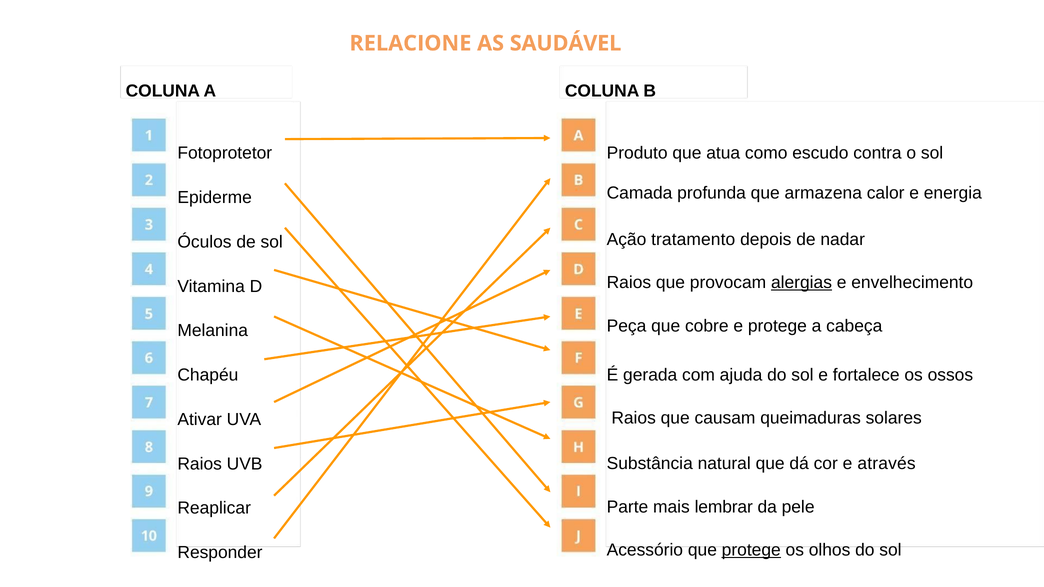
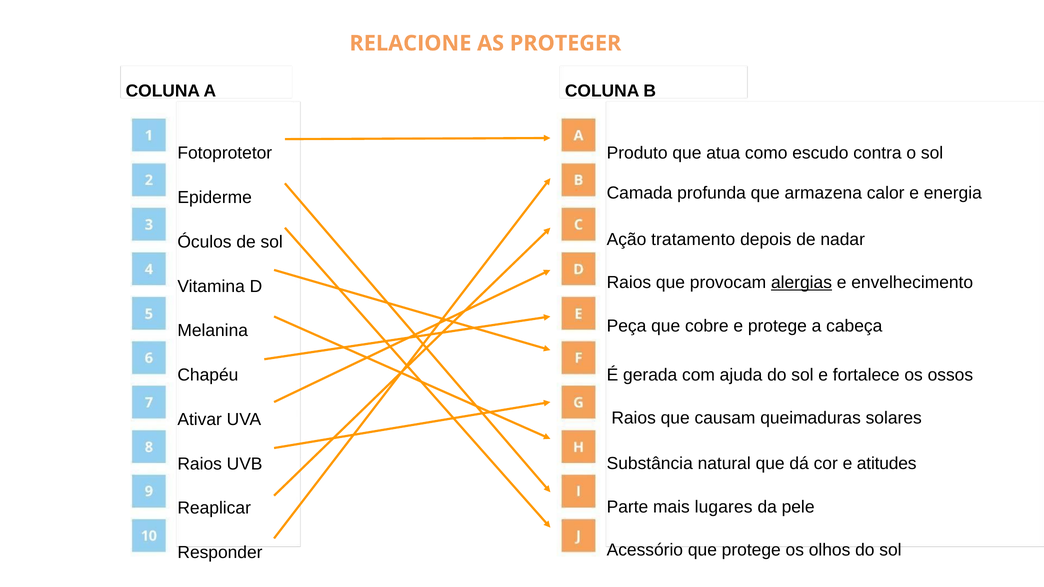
SAUDÁVEL: SAUDÁVEL -> PROTEGER
através: através -> atitudes
lembrar: lembrar -> lugares
protege at (751, 550) underline: present -> none
